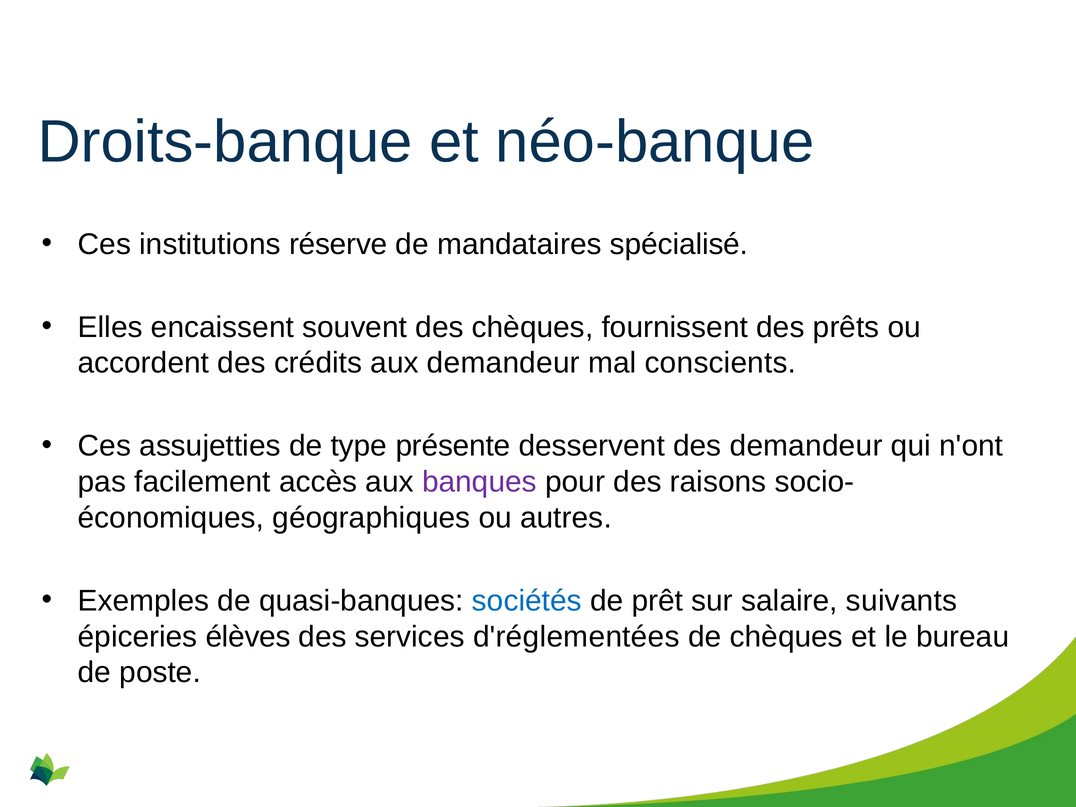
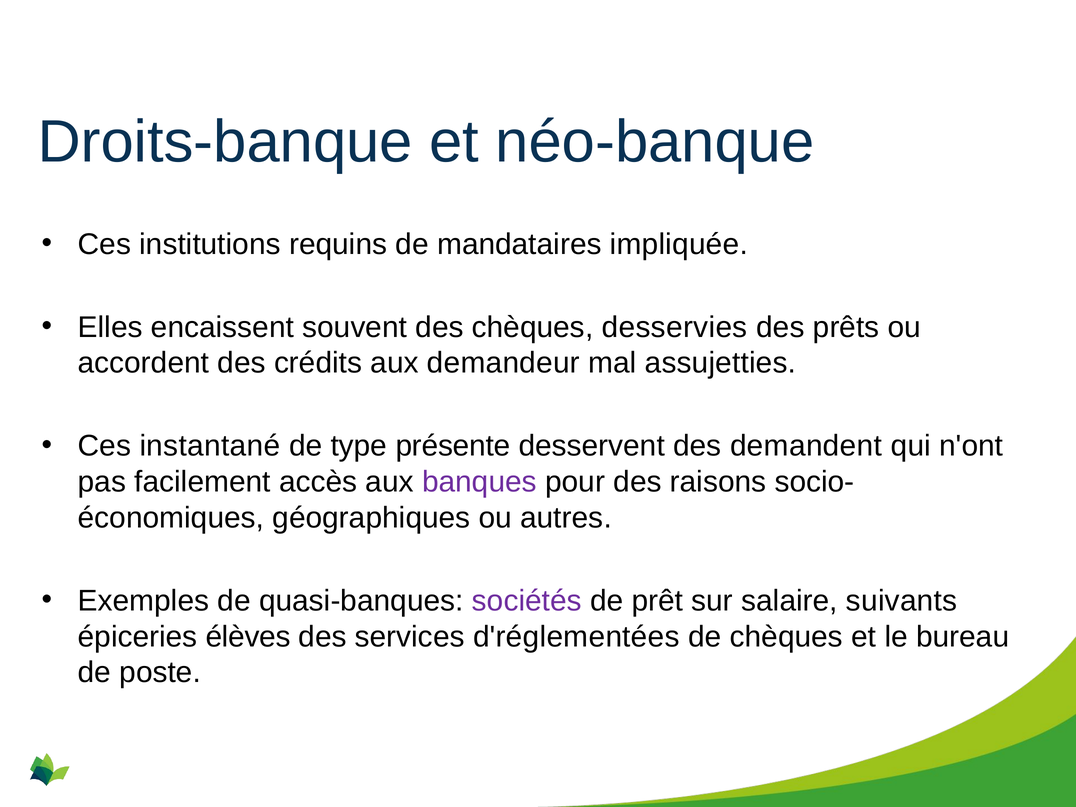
réserve: réserve -> requins
spécialisé: spécialisé -> impliquée
fournissent: fournissent -> desservies
conscients: conscients -> assujetties
assujetties: assujetties -> instantané
des demandeur: demandeur -> demandent
sociétés colour: blue -> purple
